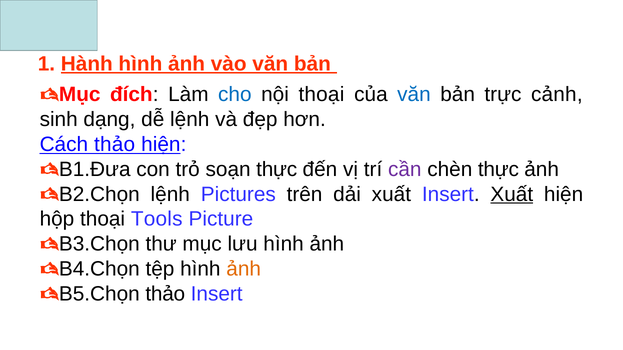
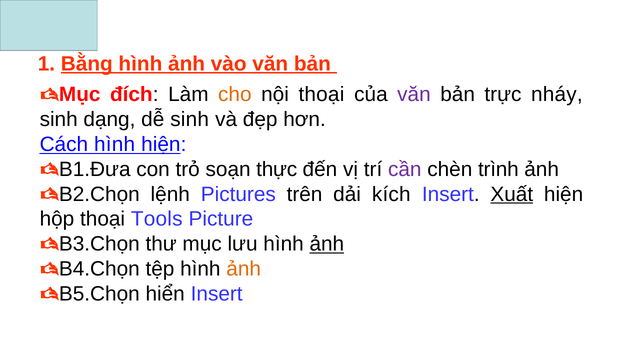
Hành: Hành -> Bằng
cho colour: blue -> orange
văn at (414, 95) colour: blue -> purple
cảnh: cảnh -> nháy
dễ lệnh: lệnh -> sinh
Cách thảo: thảo -> hình
chèn thực: thực -> trình
dải xuất: xuất -> kích
ảnh at (327, 244) underline: none -> present
thảo at (165, 294): thảo -> hiển
